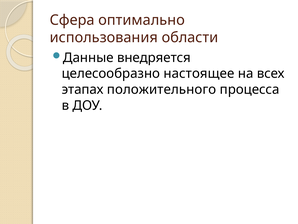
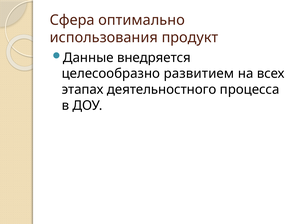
области: области -> продукт
настоящее: настоящее -> развитием
положительного: положительного -> деятельностного
